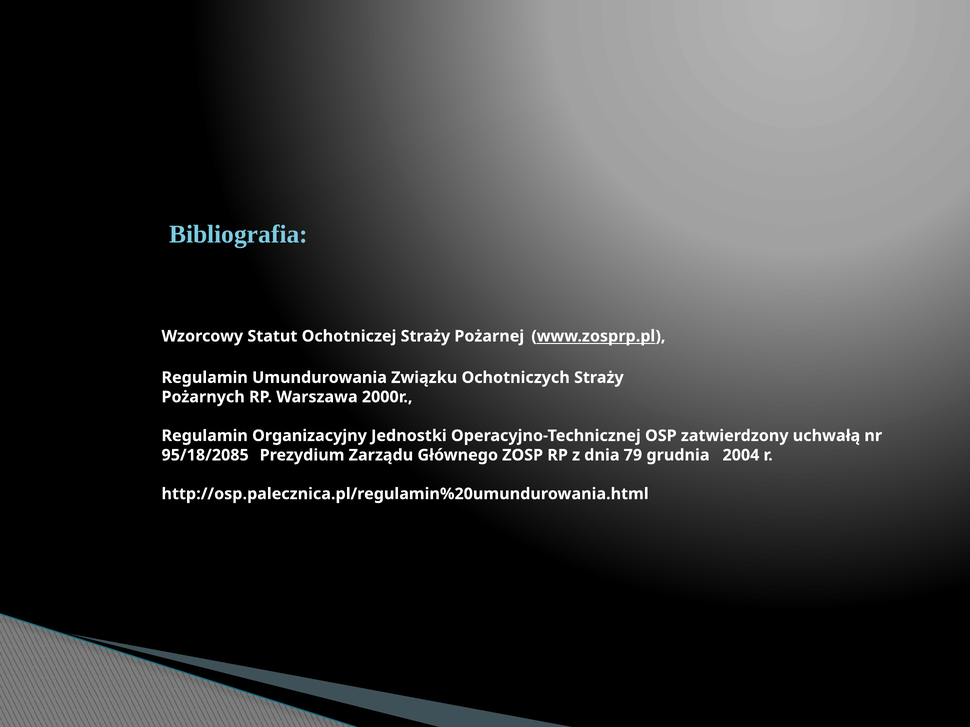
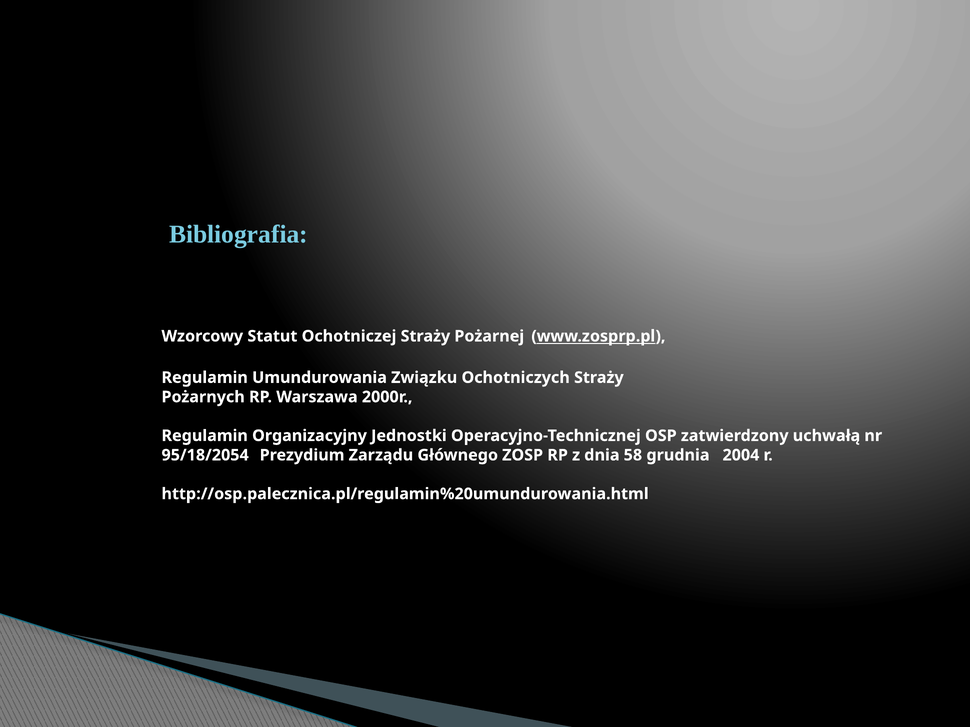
95/18/2085: 95/18/2085 -> 95/18/2054
79: 79 -> 58
